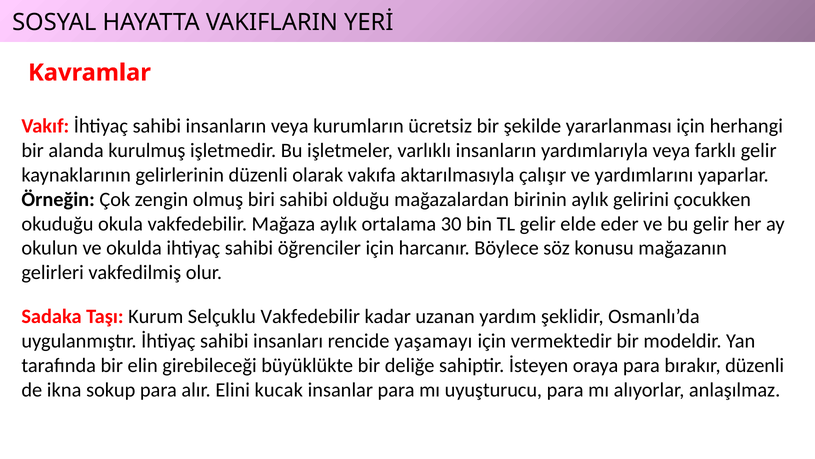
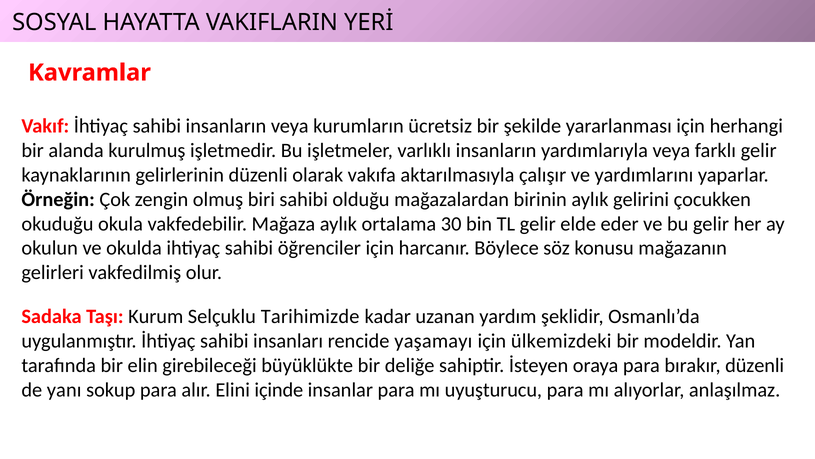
Selçuklu Vakfedebilir: Vakfedebilir -> Tarihimizde
vermektedir: vermektedir -> ülkemizdeki
ikna: ikna -> yanı
kucak: kucak -> içinde
